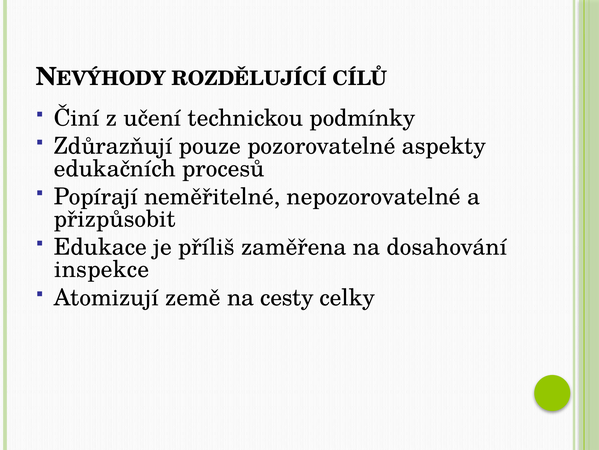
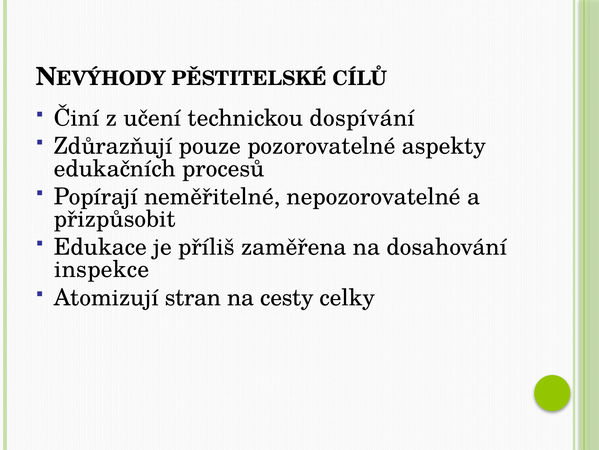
ROZDĚLUJÍCÍ: ROZDĚLUJÍCÍ -> PĚSTITELSKÉ
podmínky: podmínky -> dospívání
země: země -> stran
